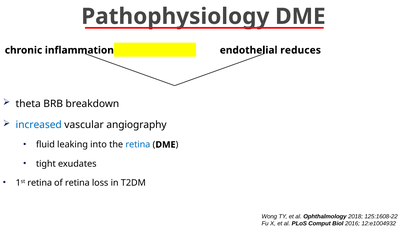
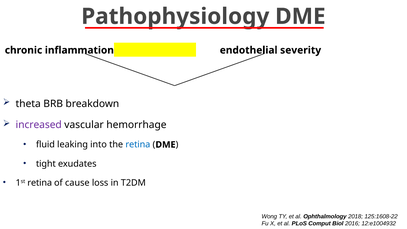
reduces: reduces -> severity
increased colour: blue -> purple
angiography: angiography -> hemorrhage
of retina: retina -> cause
